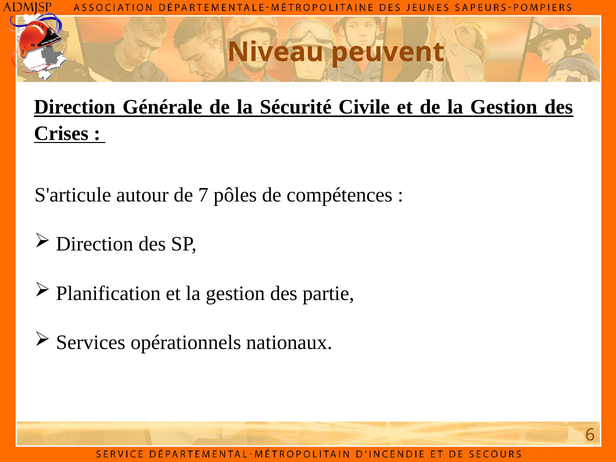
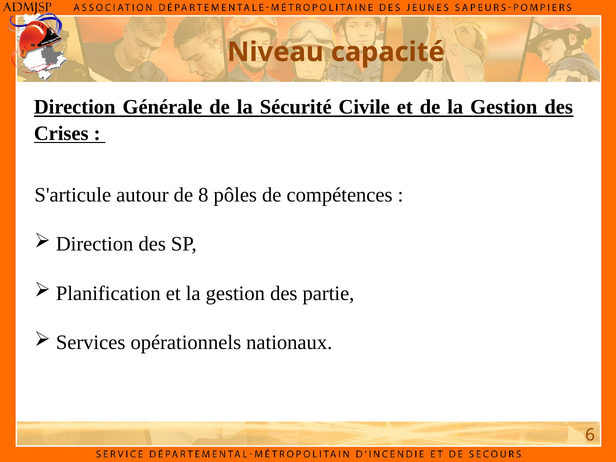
peuvent: peuvent -> capacité
7: 7 -> 8
